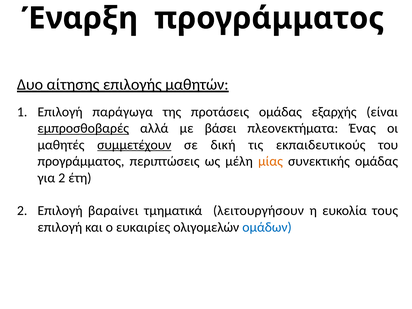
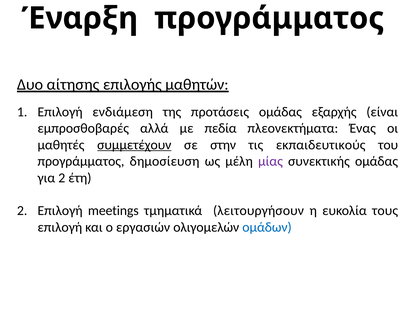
παράγωγα: παράγωγα -> ενδιάμεση
εμπροσθοβαρές underline: present -> none
βάσει: βάσει -> πεδία
δική: δική -> στην
περιπτώσεις: περιπτώσεις -> δημοσίευση
μίας colour: orange -> purple
βαραίνει: βαραίνει -> meetings
ευκαιρίες: ευκαιρίες -> εργασιών
